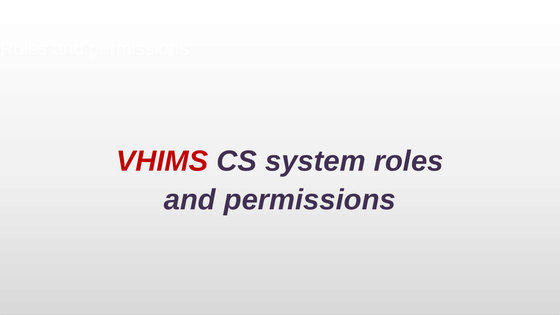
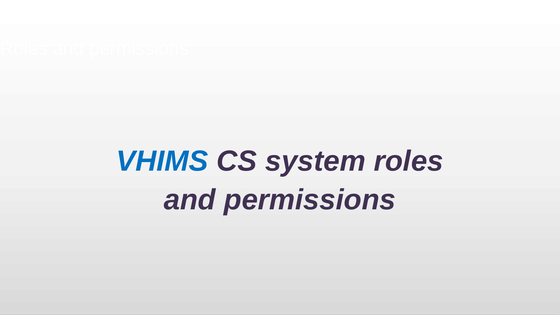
VHIMS colour: red -> blue
